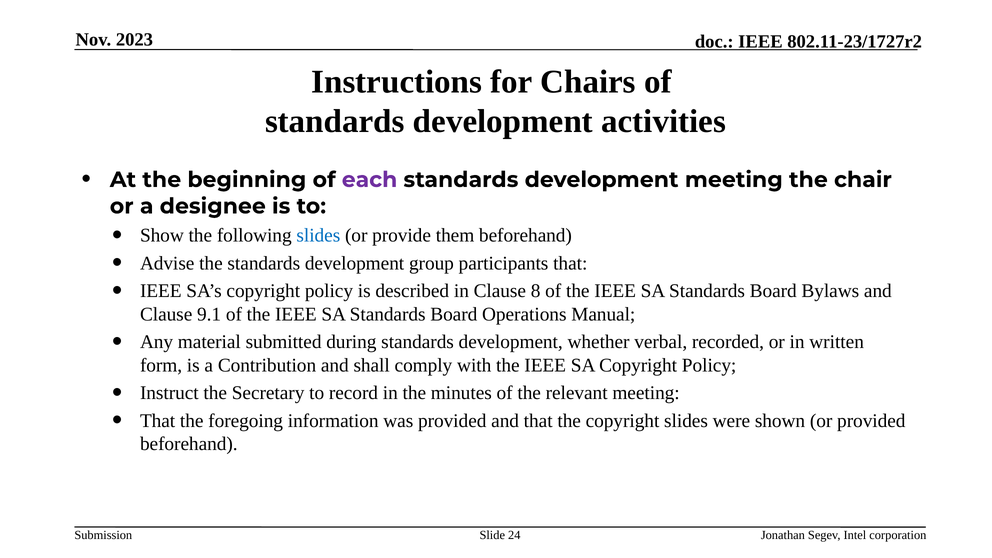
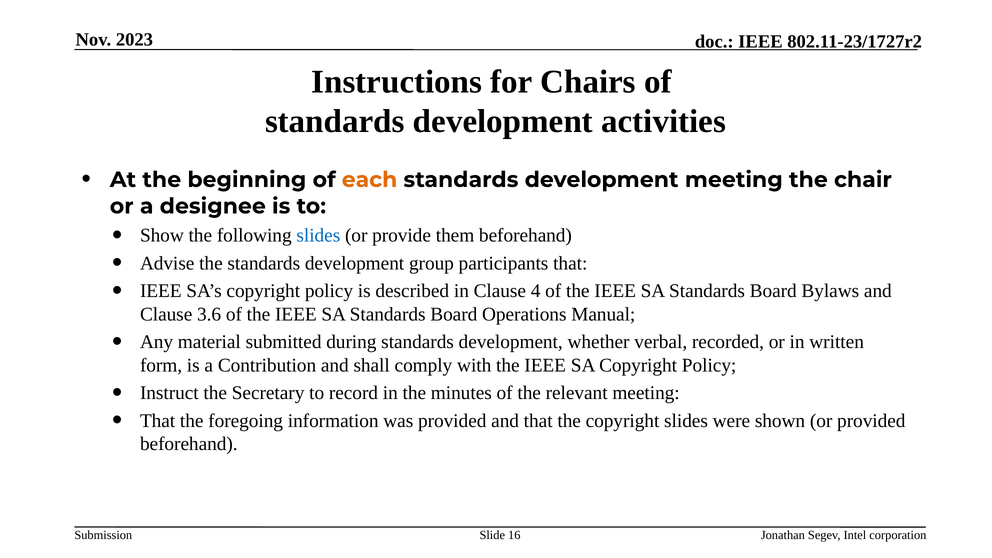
each colour: purple -> orange
8: 8 -> 4
9.1: 9.1 -> 3.6
24: 24 -> 16
